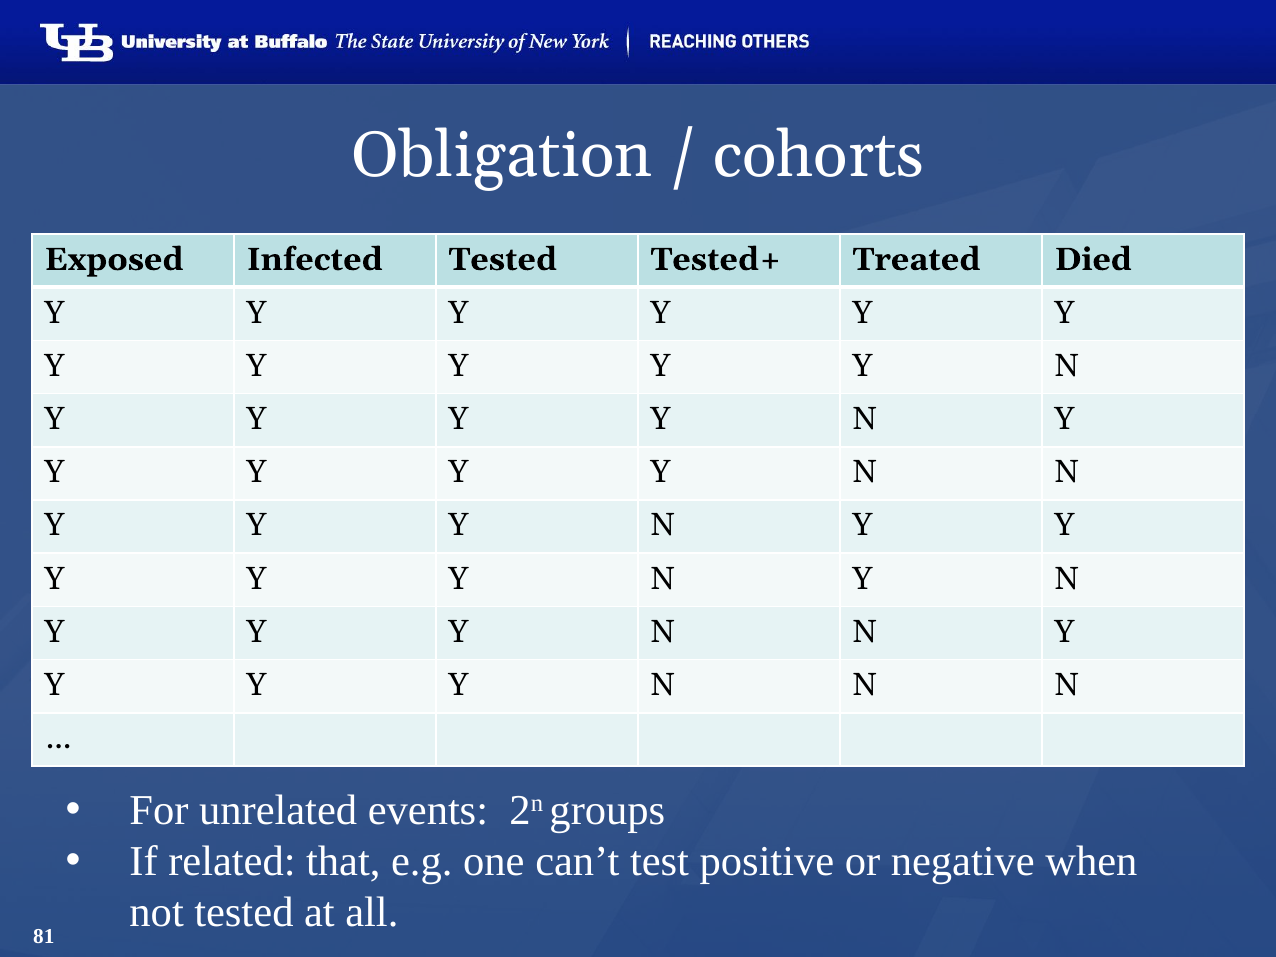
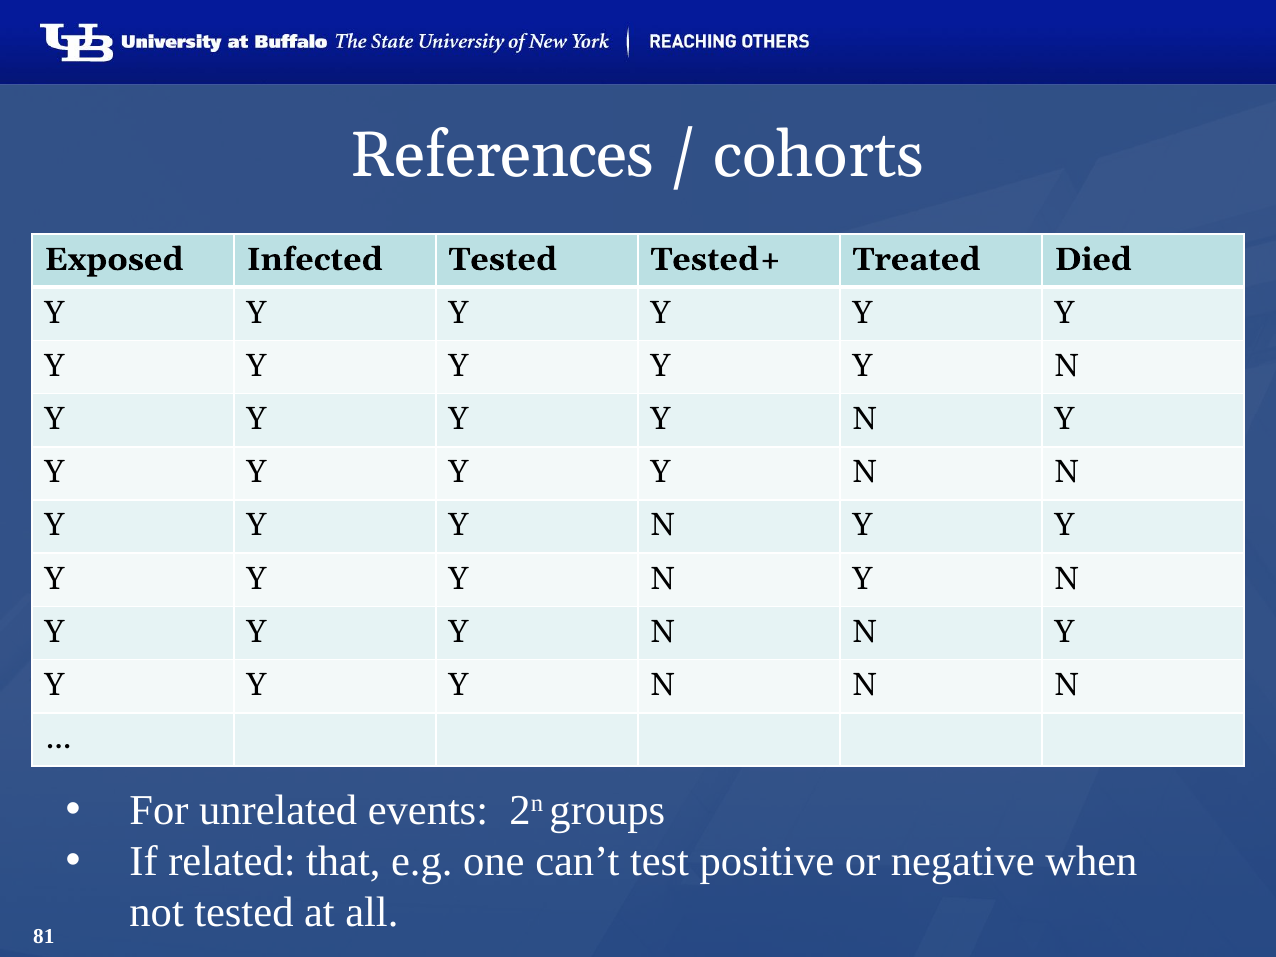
Obligation: Obligation -> References
